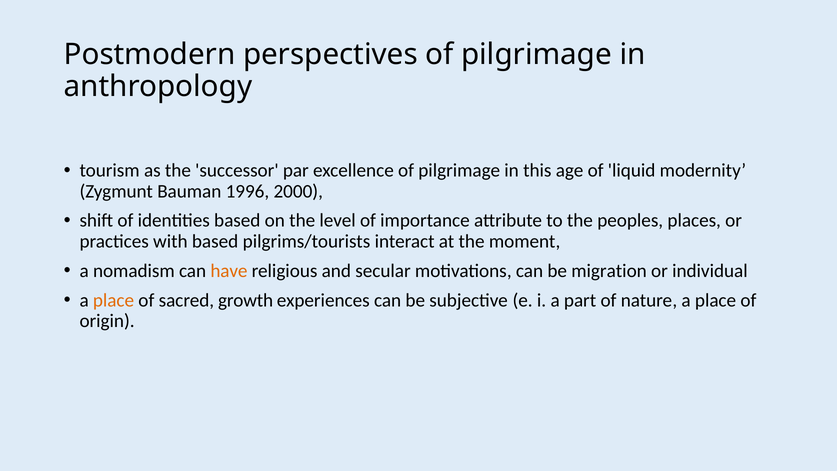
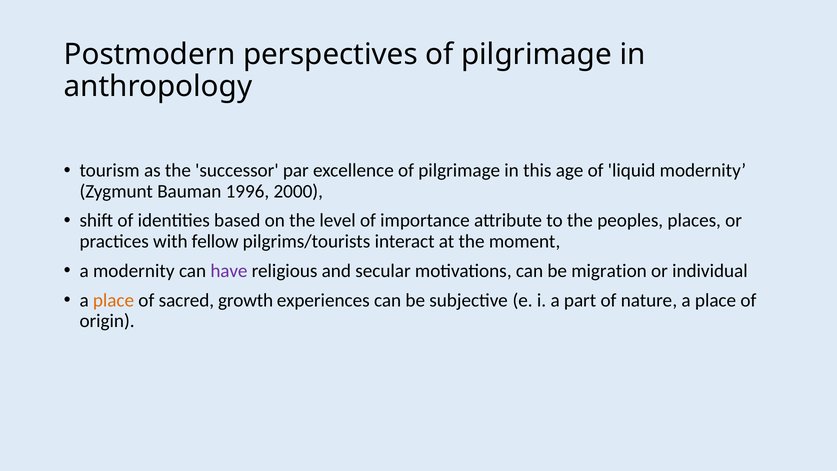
with based: based -> fellow
a nomadism: nomadism -> modernity
have colour: orange -> purple
